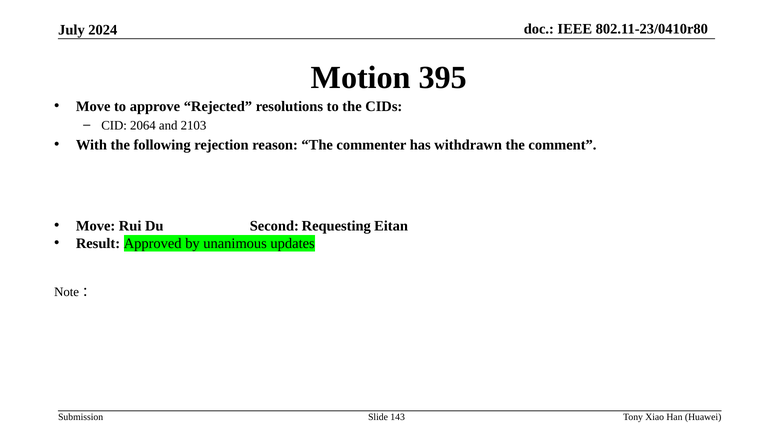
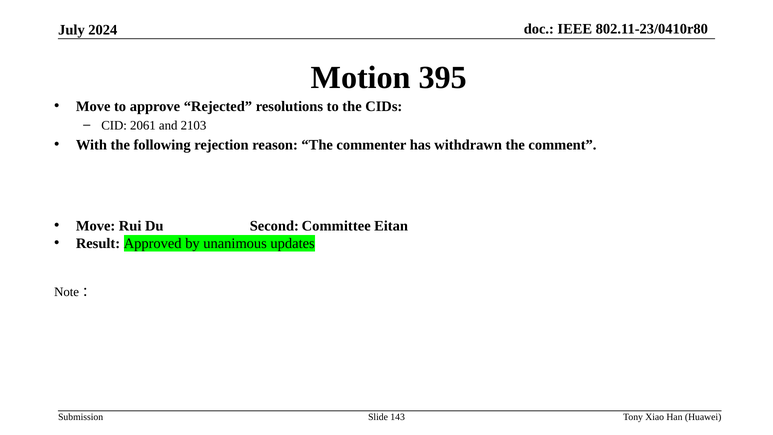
2064: 2064 -> 2061
Requesting: Requesting -> Committee
